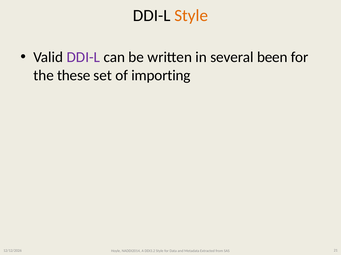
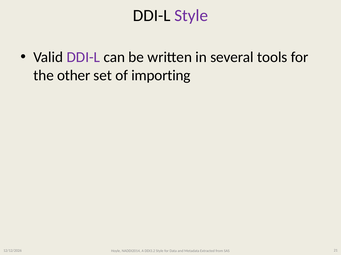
Style at (191, 16) colour: orange -> purple
been: been -> tools
these: these -> other
